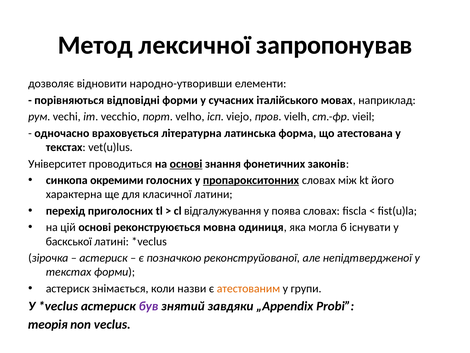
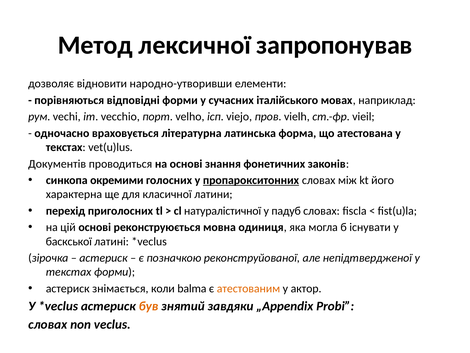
Університет: Університет -> Документів
основі at (186, 164) underline: present -> none
відгалужування: відгалужування -> натуралістичної
поява: поява -> падуб
назви: назви -> balma
групи: групи -> актор
був colour: purple -> orange
теорія at (48, 324): теорія -> словах
